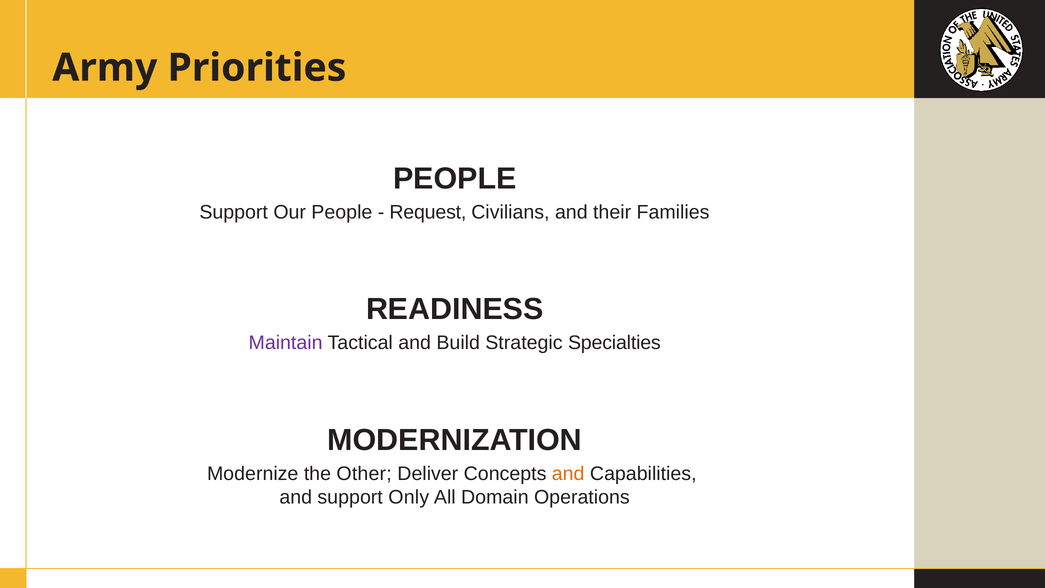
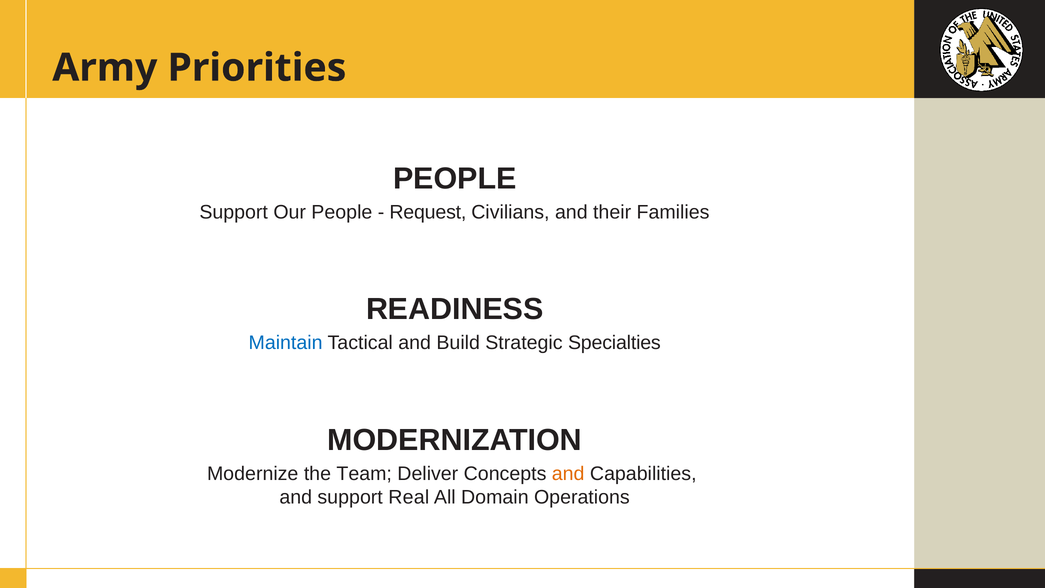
Maintain colour: purple -> blue
Other: Other -> Team
Only: Only -> Real
